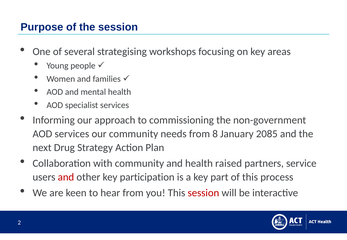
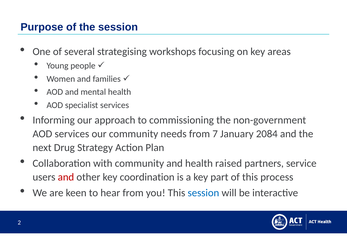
8: 8 -> 7
2085: 2085 -> 2084
participation: participation -> coordination
session at (203, 193) colour: red -> blue
